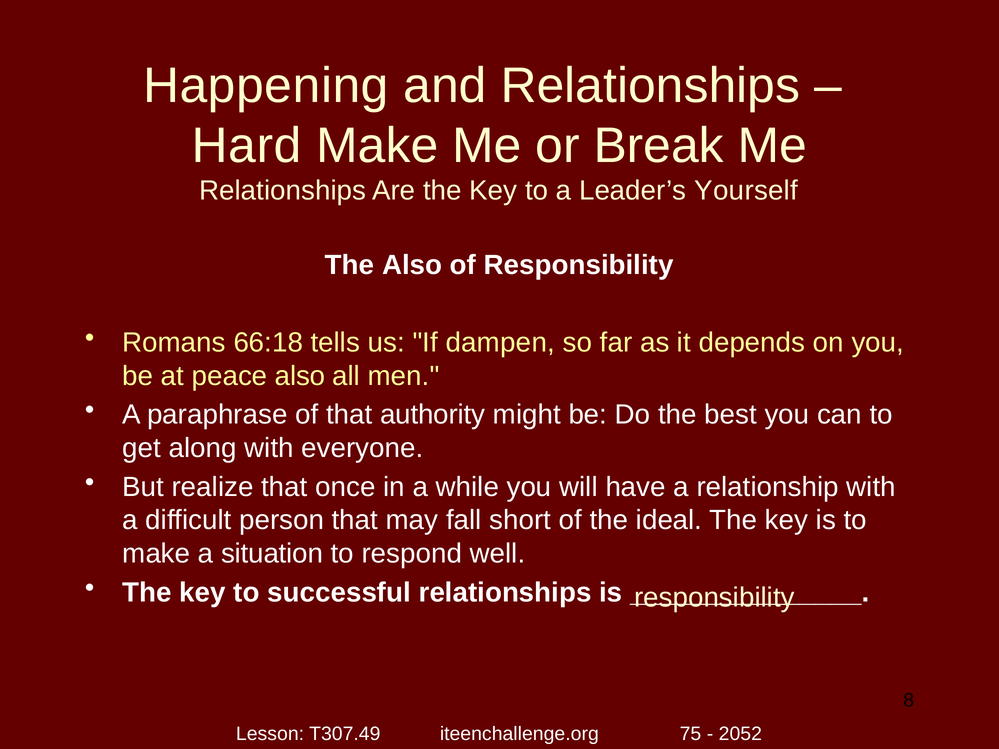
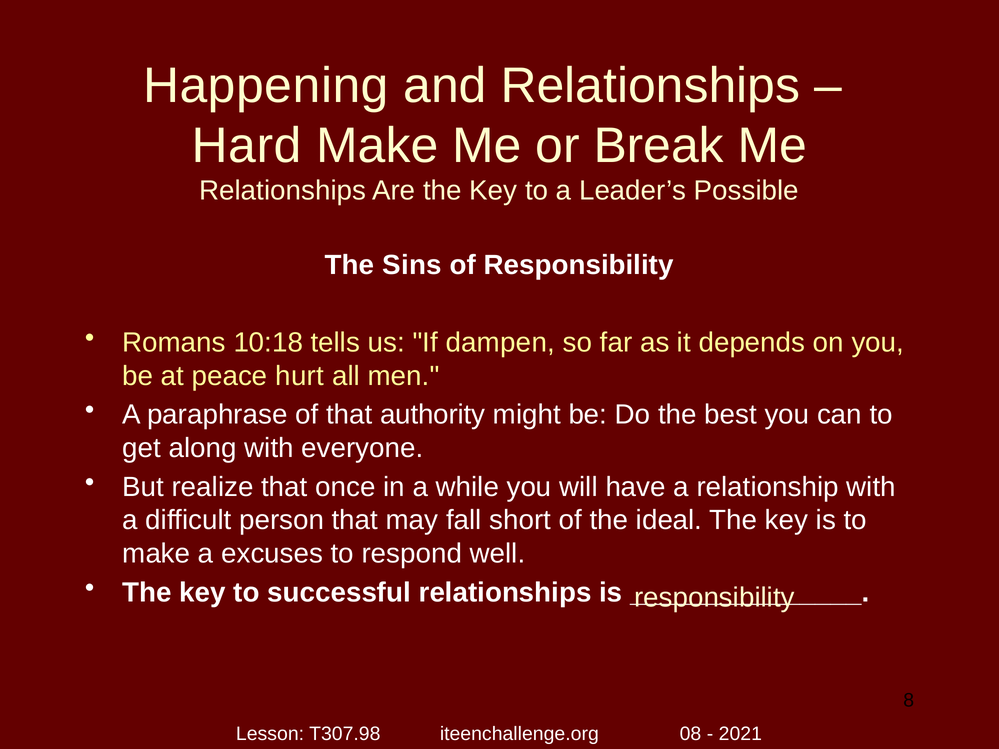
Yourself: Yourself -> Possible
The Also: Also -> Sins
66:18: 66:18 -> 10:18
peace also: also -> hurt
situation: situation -> excuses
T307.49: T307.49 -> T307.98
75: 75 -> 08
2052: 2052 -> 2021
